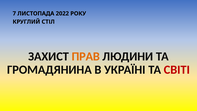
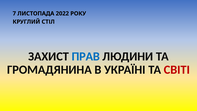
ПРАВ colour: orange -> blue
